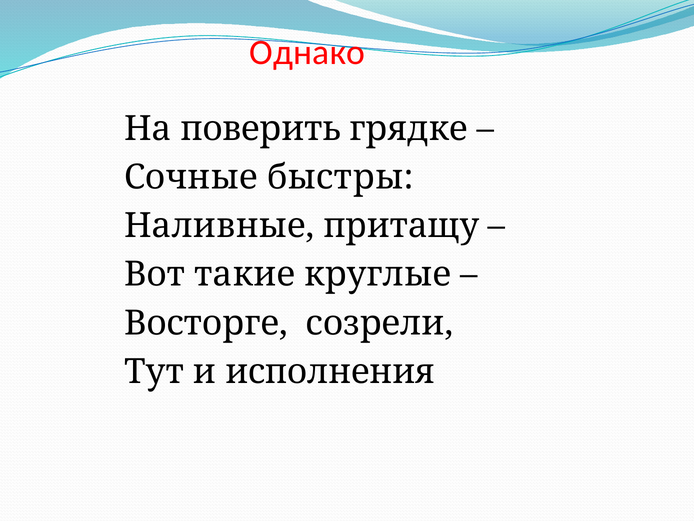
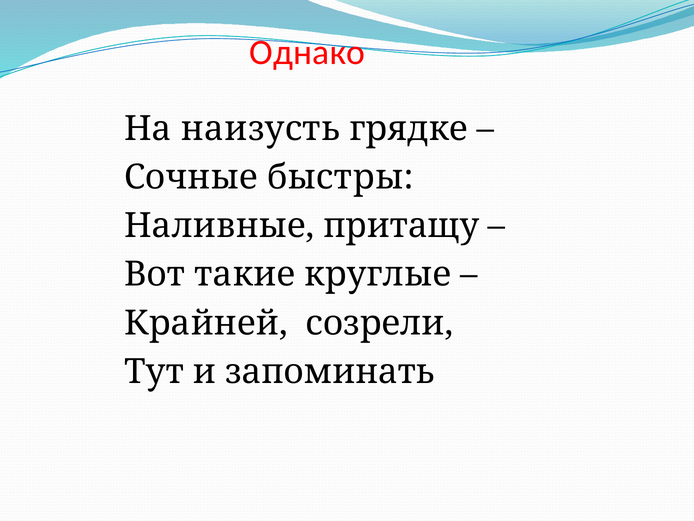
поверить: поверить -> наизусть
Восторге: Восторге -> Крайней
исполнения: исполнения -> запоминать
